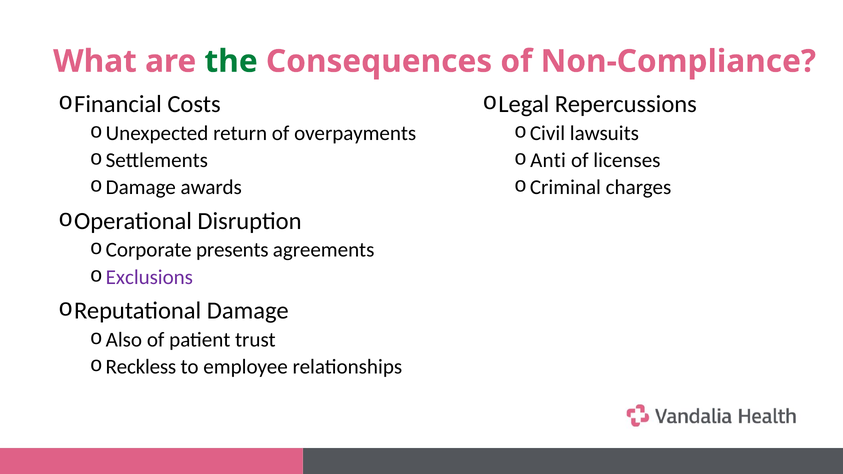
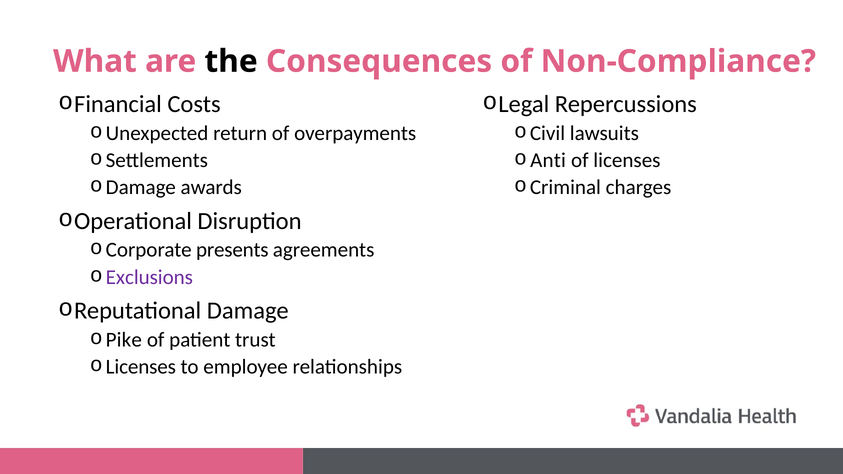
the colour: green -> black
Also: Also -> Pike
Reckless at (141, 367): Reckless -> Licenses
